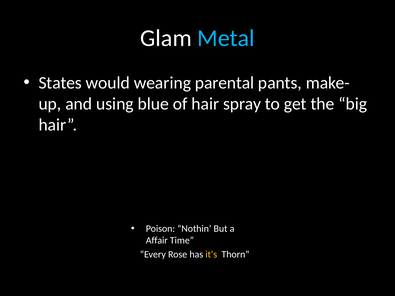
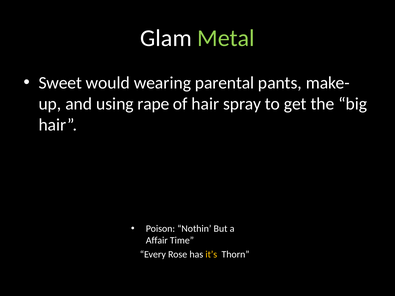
Metal colour: light blue -> light green
States: States -> Sweet
blue: blue -> rape
